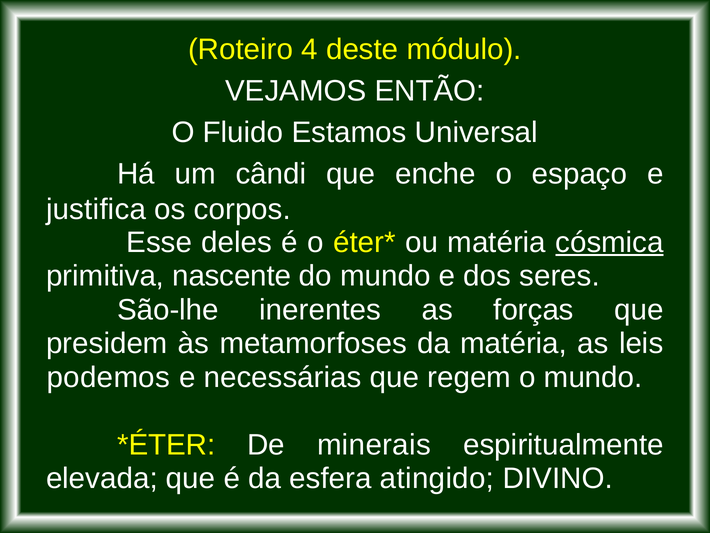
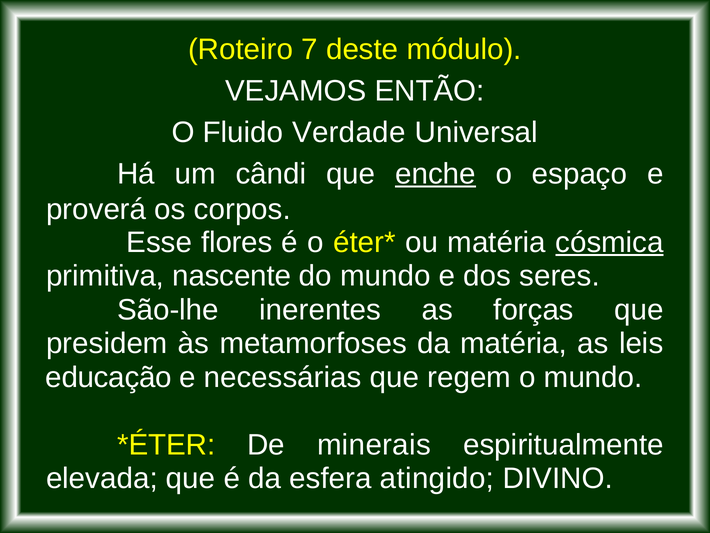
4: 4 -> 7
Estamos: Estamos -> Verdade
enche underline: none -> present
justifica: justifica -> proverá
deles: deles -> flores
podemos: podemos -> educação
